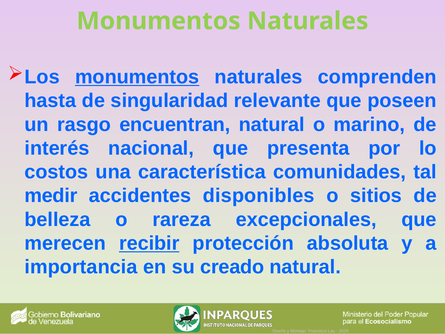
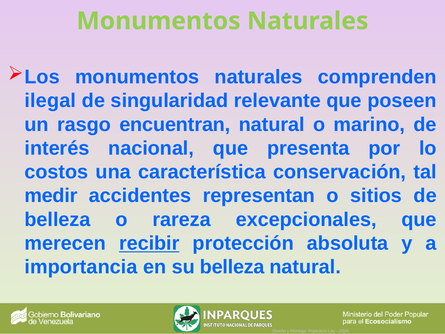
monumentos at (137, 77) underline: present -> none
hasta: hasta -> ilegal
comunidades: comunidades -> conservación
disponibles: disponibles -> representan
su creado: creado -> belleza
